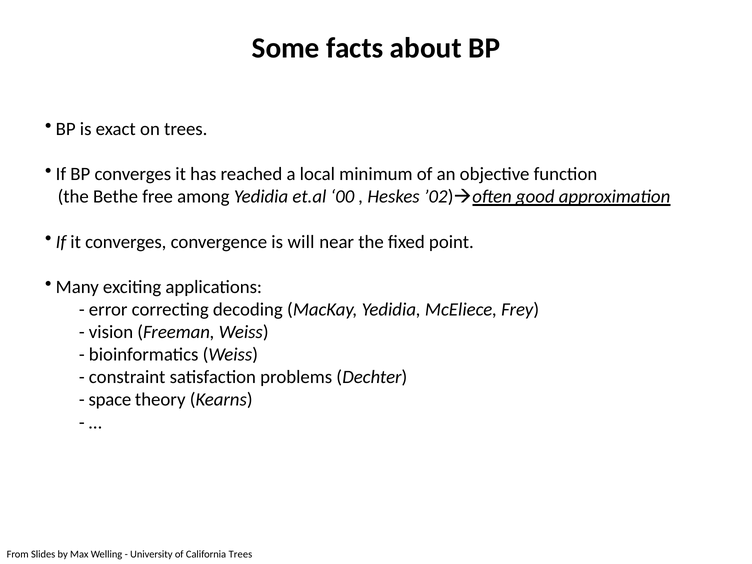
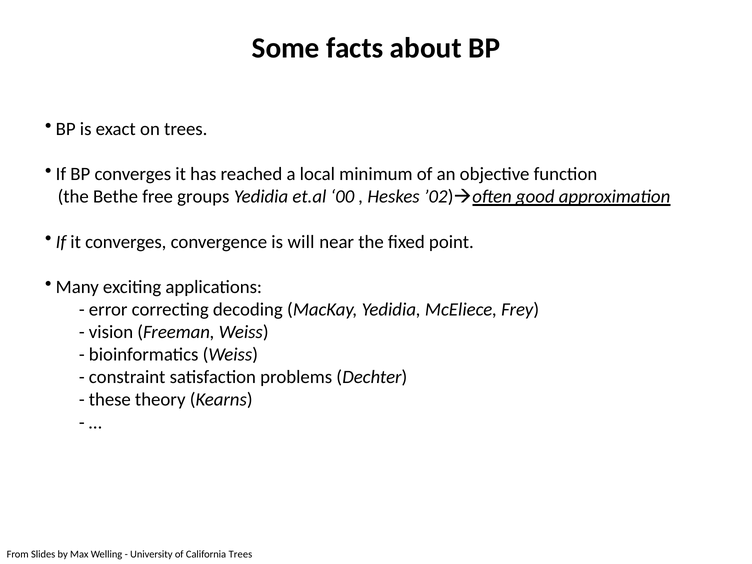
among: among -> groups
space: space -> these
